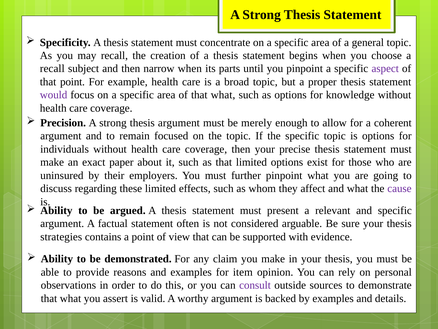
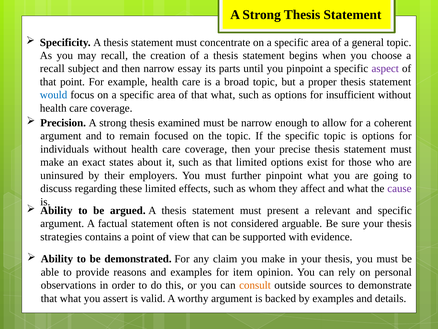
narrow when: when -> essay
would colour: purple -> blue
knowledge: knowledge -> insufficient
thesis argument: argument -> examined
be merely: merely -> narrow
paper: paper -> states
consult colour: purple -> orange
